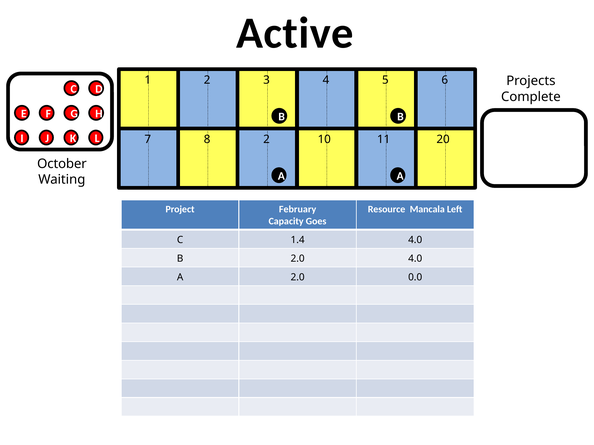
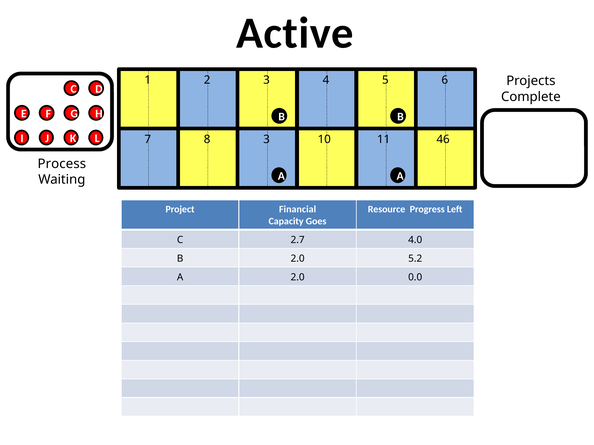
8 2: 2 -> 3
20: 20 -> 46
October: October -> Process
February: February -> Financial
Mancala: Mancala -> Progress
1.4: 1.4 -> 2.7
2.0 4.0: 4.0 -> 5.2
